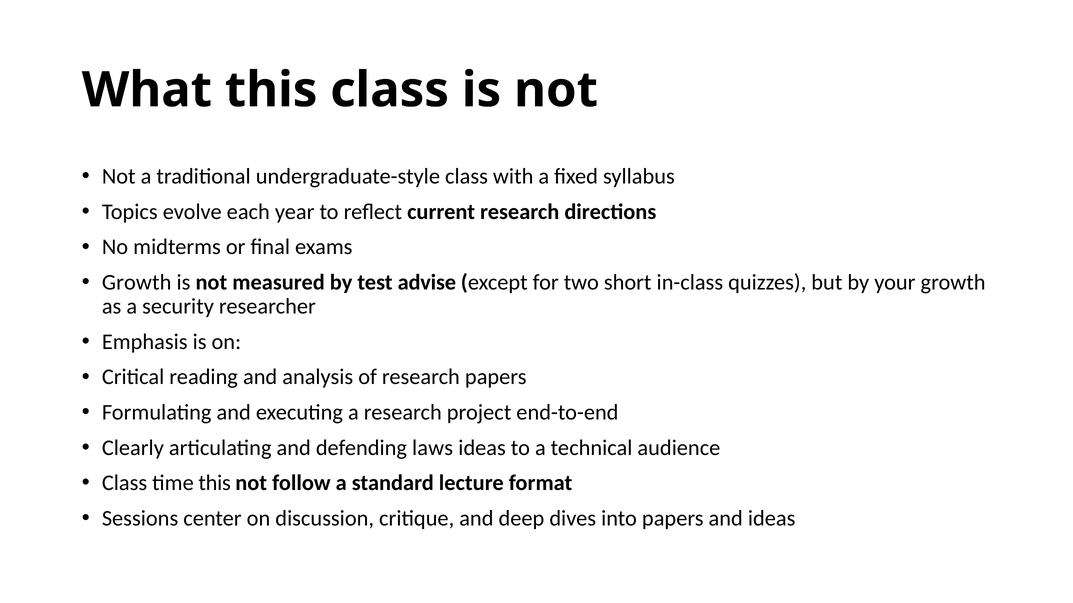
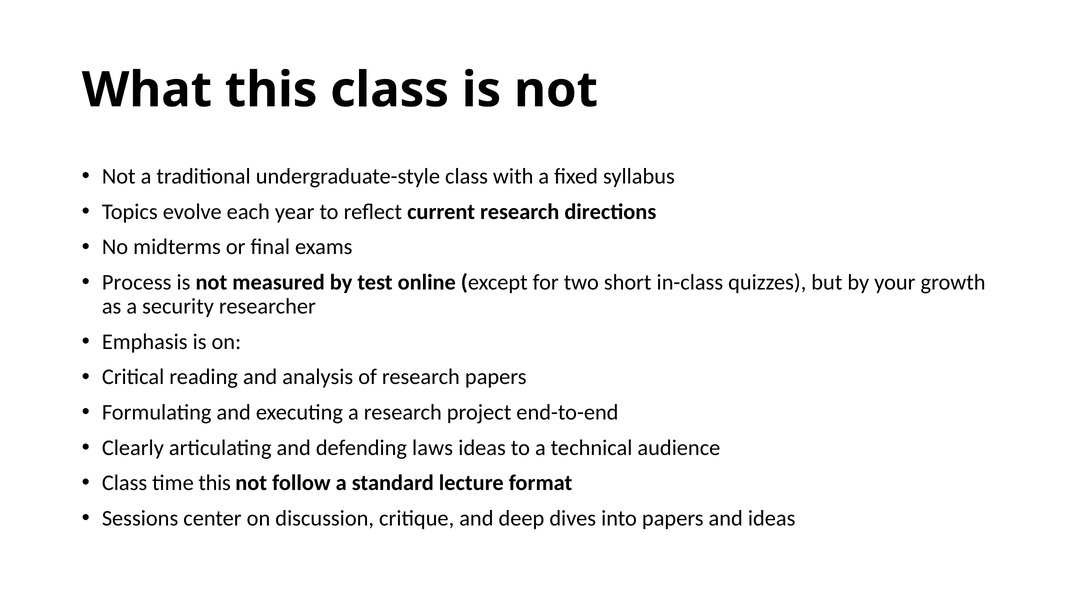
Growth at (137, 283): Growth -> Process
advise: advise -> online
